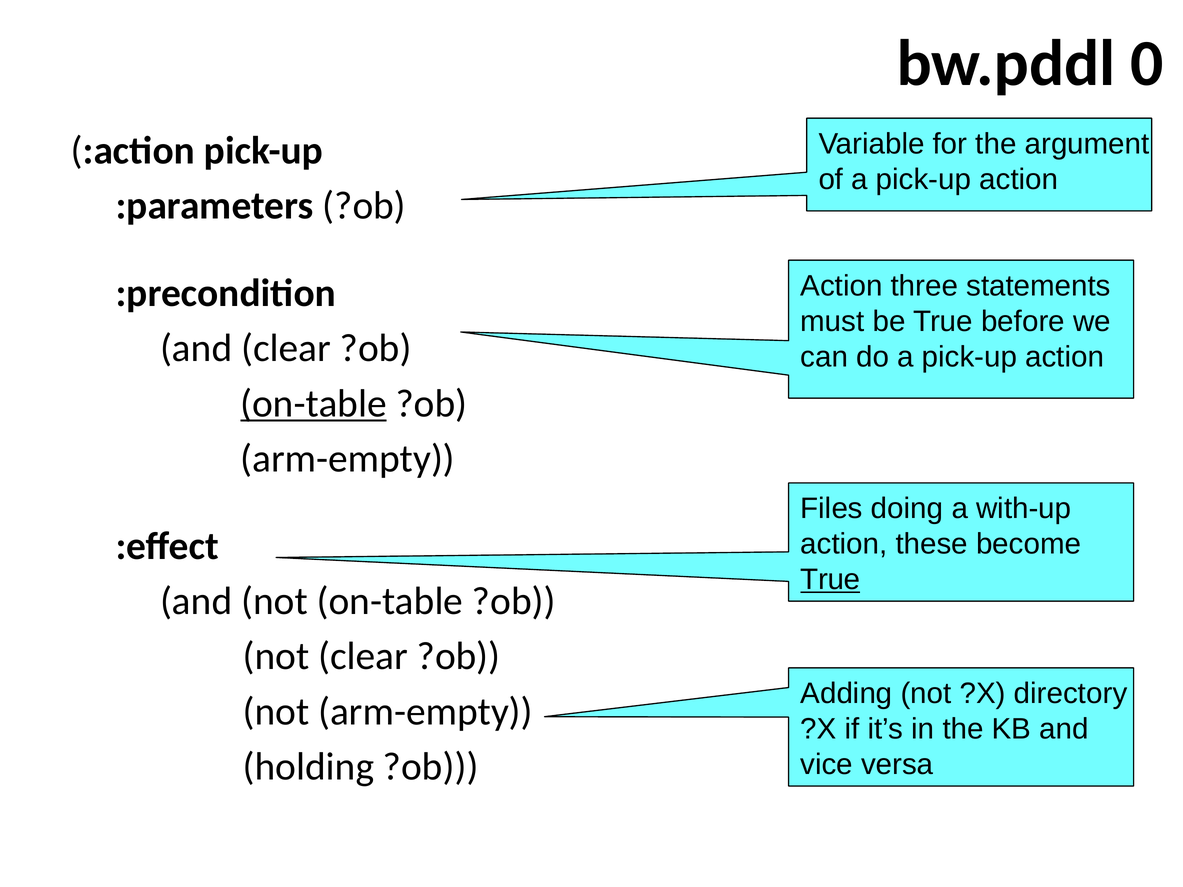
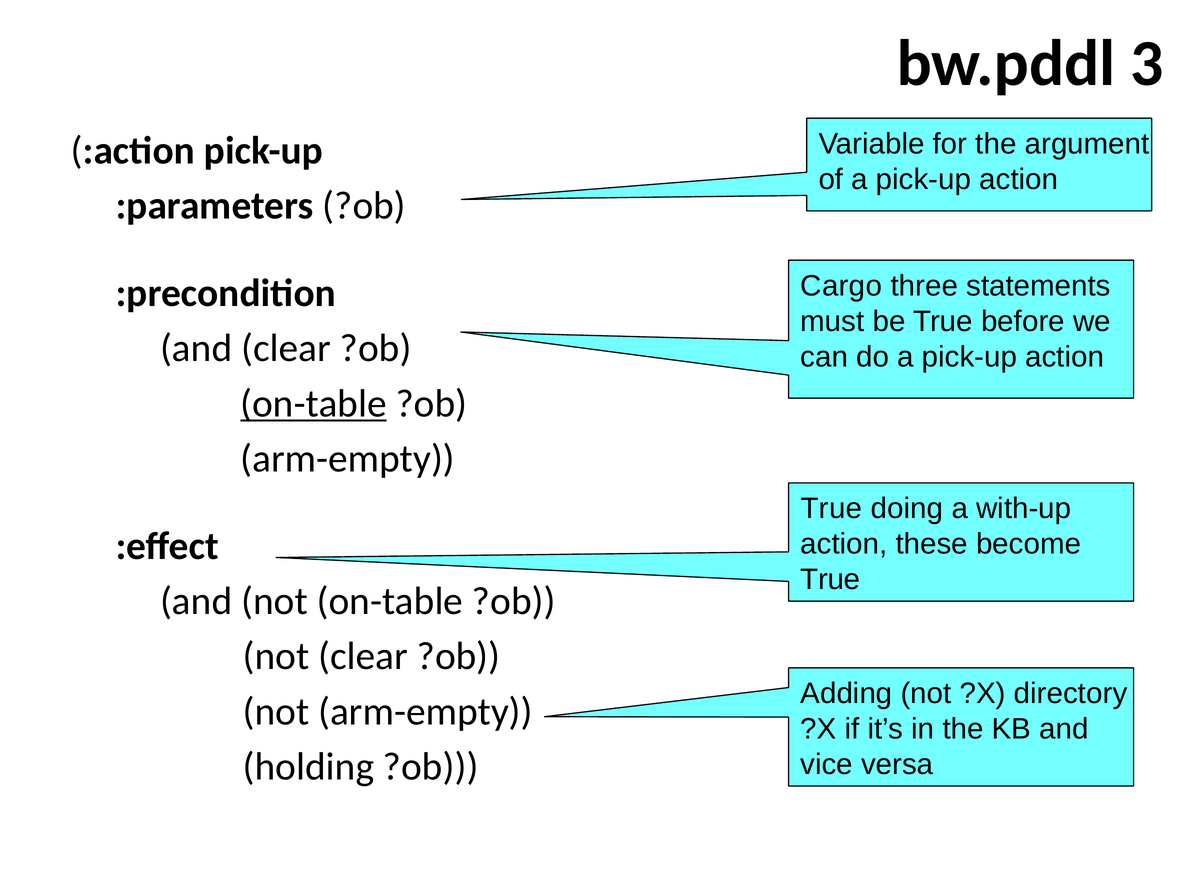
0: 0 -> 3
Action at (841, 286): Action -> Cargo
Files at (832, 509): Files -> True
True at (830, 580) underline: present -> none
